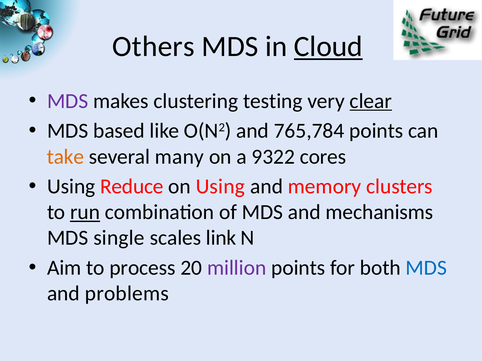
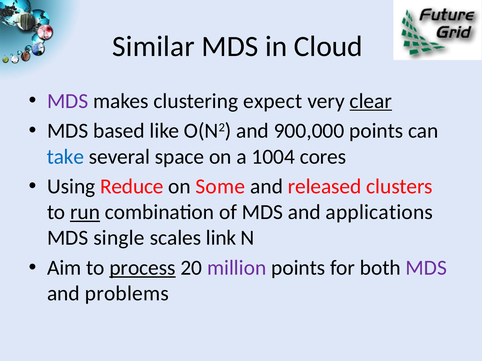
Others: Others -> Similar
Cloud underline: present -> none
testing: testing -> expect
765,784: 765,784 -> 900,000
take colour: orange -> blue
many: many -> space
9322: 9322 -> 1004
on Using: Using -> Some
memory: memory -> released
mechanisms: mechanisms -> applications
process underline: none -> present
MDS at (426, 268) colour: blue -> purple
